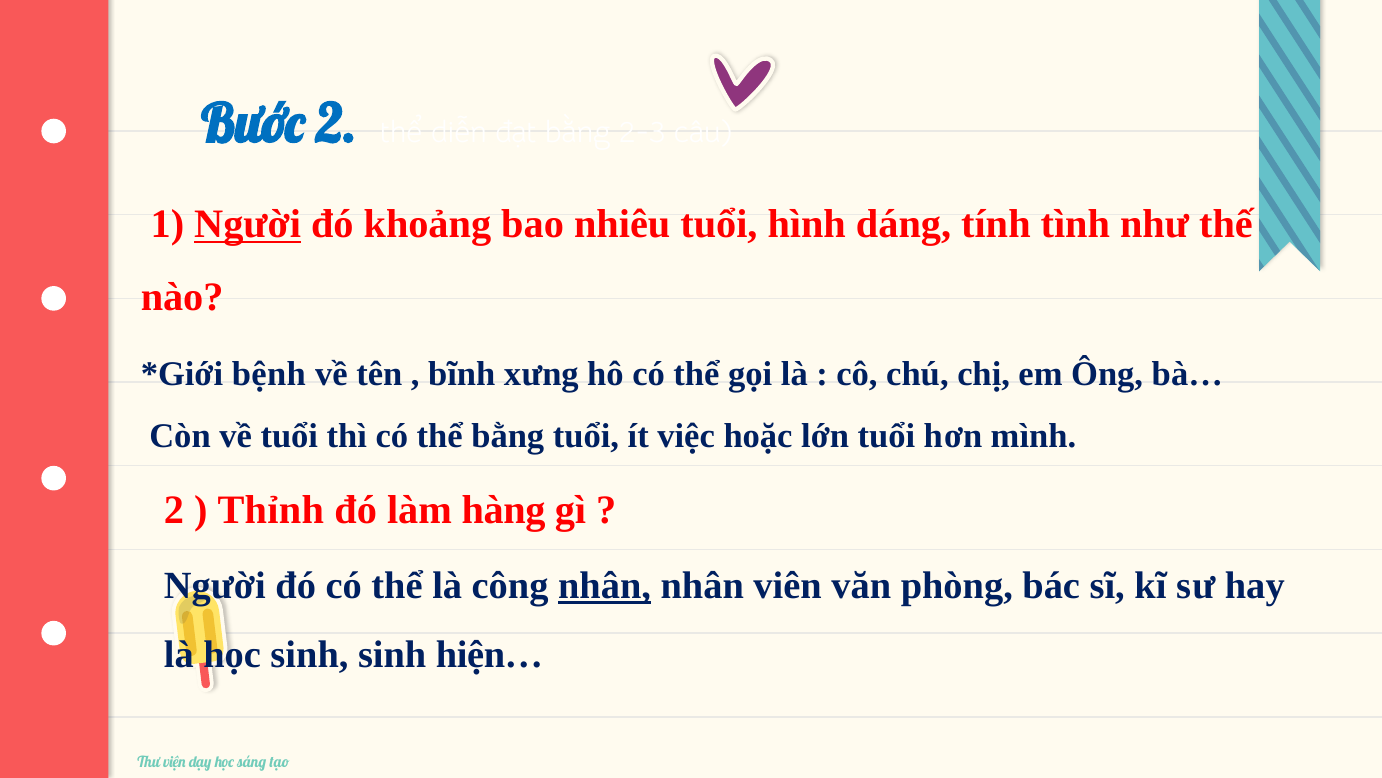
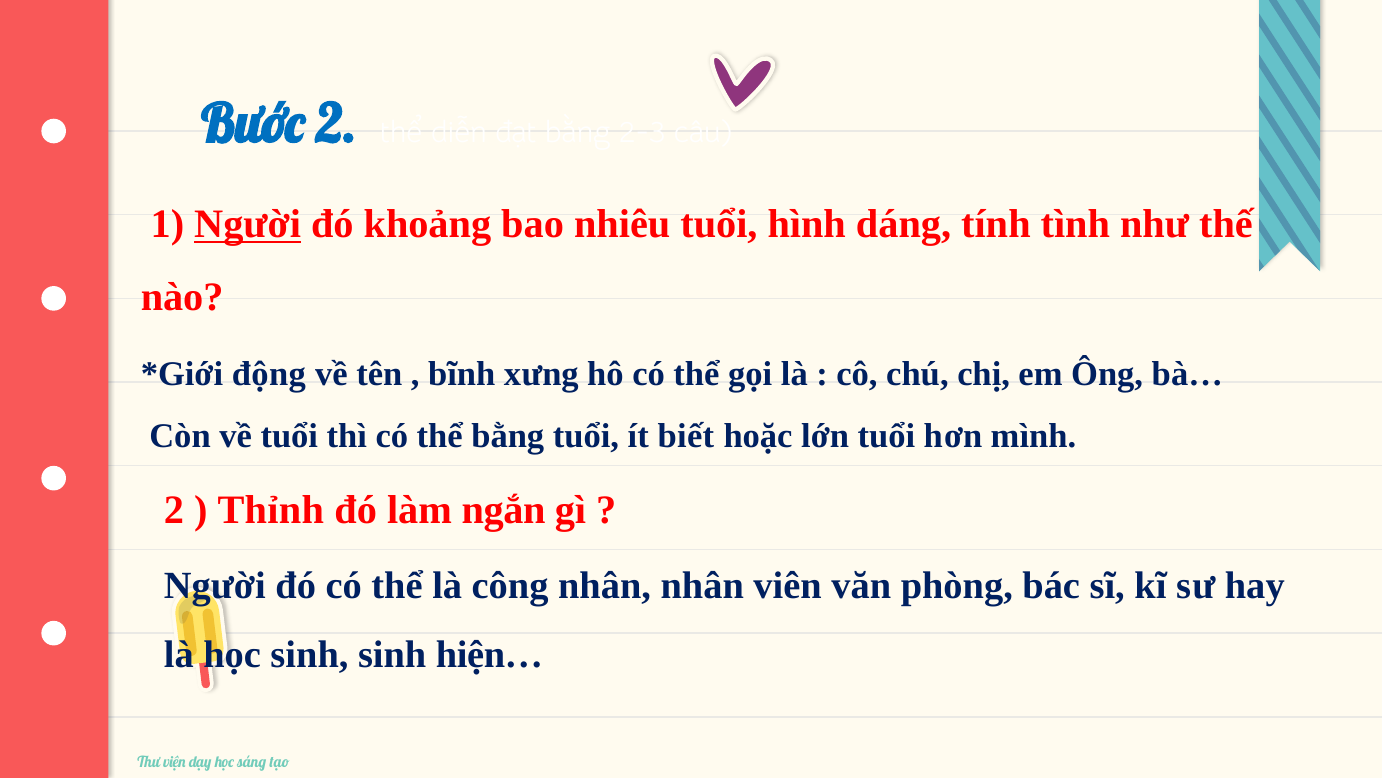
bệnh: bệnh -> động
việc: việc -> biết
hàng: hàng -> ngắn
nhân at (605, 586) underline: present -> none
